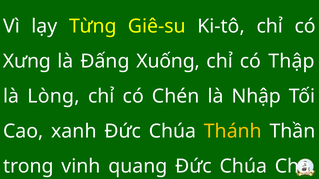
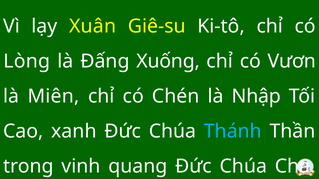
Từng: Từng -> Xuân
Xưng: Xưng -> Lòng
Thập: Thập -> Vươn
Lòng: Lòng -> Miên
Thánh colour: yellow -> light blue
